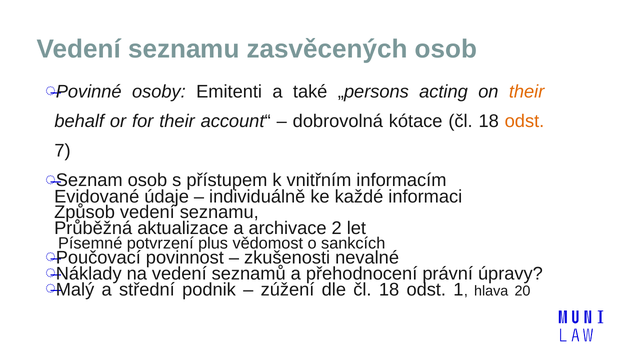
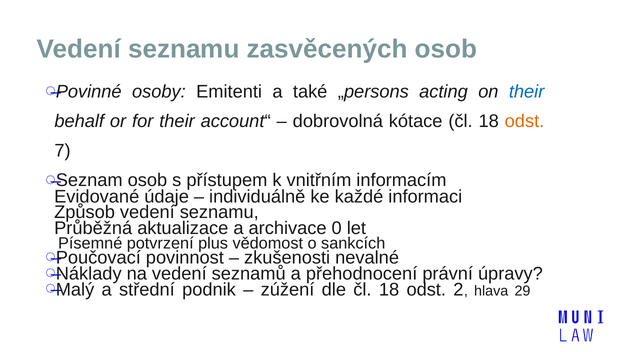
their at (527, 92) colour: orange -> blue
2: 2 -> 0
1: 1 -> 2
20: 20 -> 29
